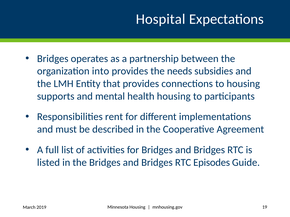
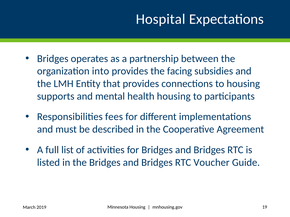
needs: needs -> facing
rent: rent -> fees
Episodes: Episodes -> Voucher
